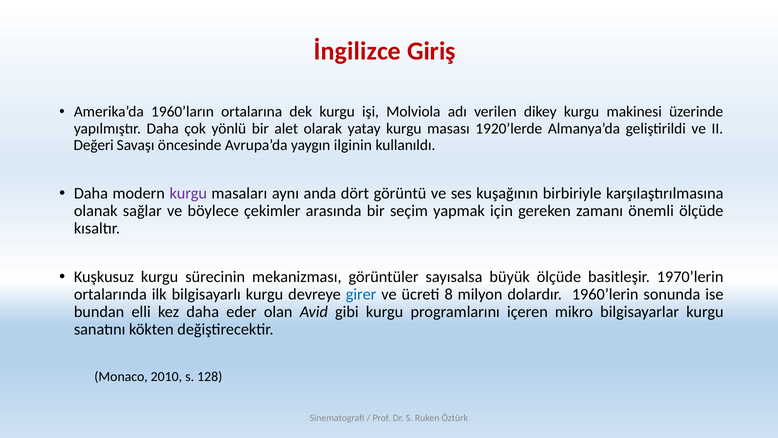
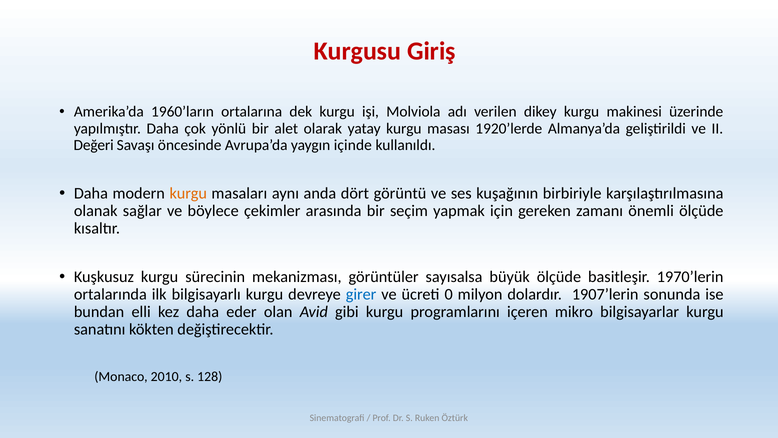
İngilizce: İngilizce -> Kurgusu
ilginin: ilginin -> içinde
kurgu at (188, 193) colour: purple -> orange
8: 8 -> 0
1960’lerin: 1960’lerin -> 1907’lerin
